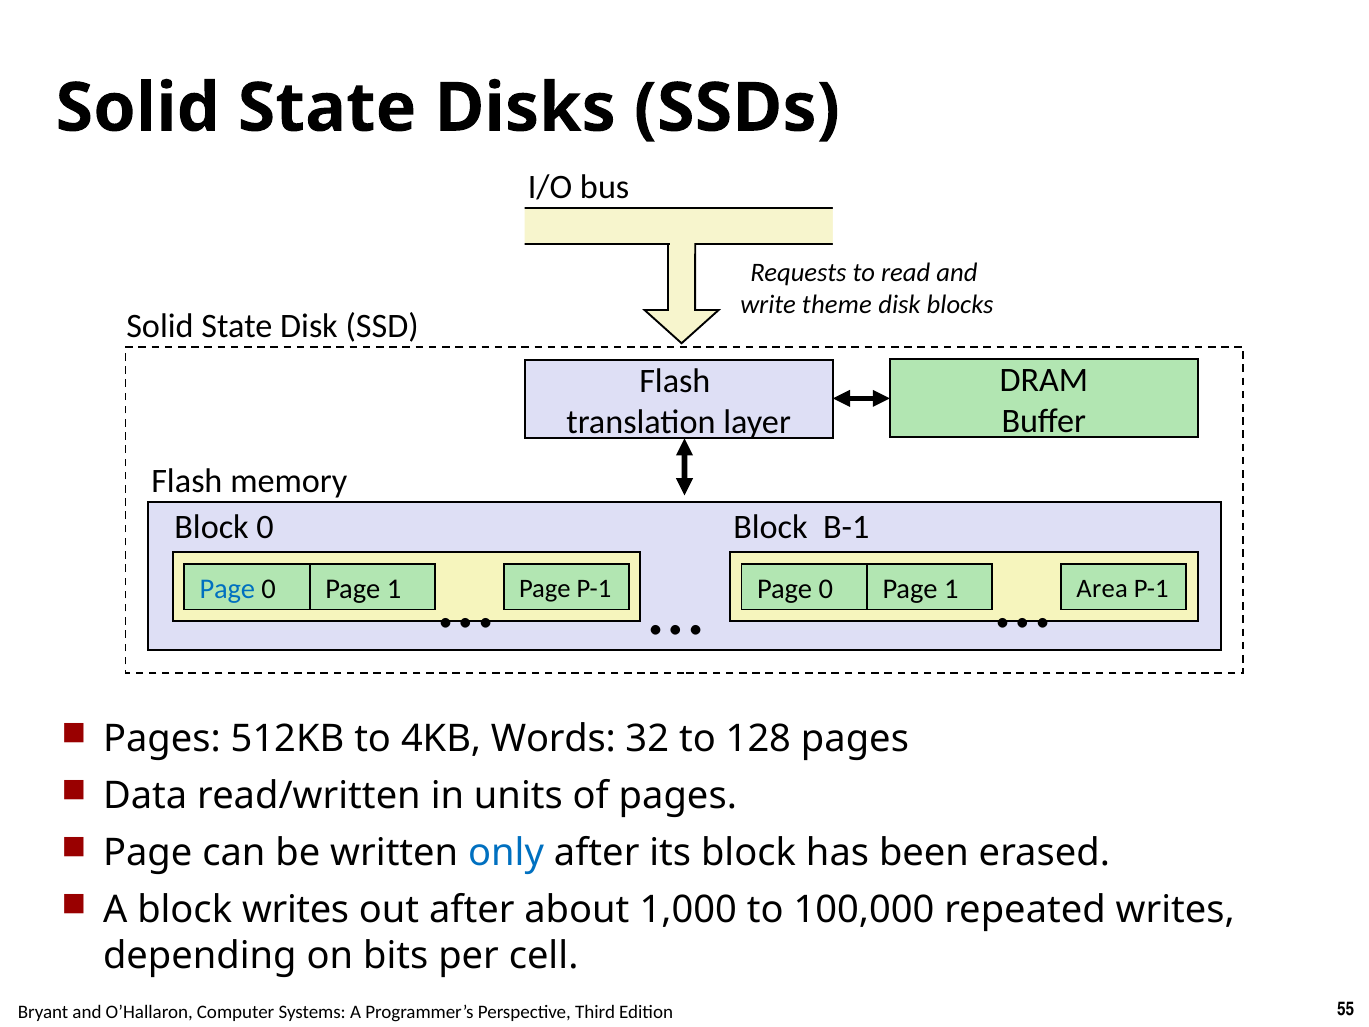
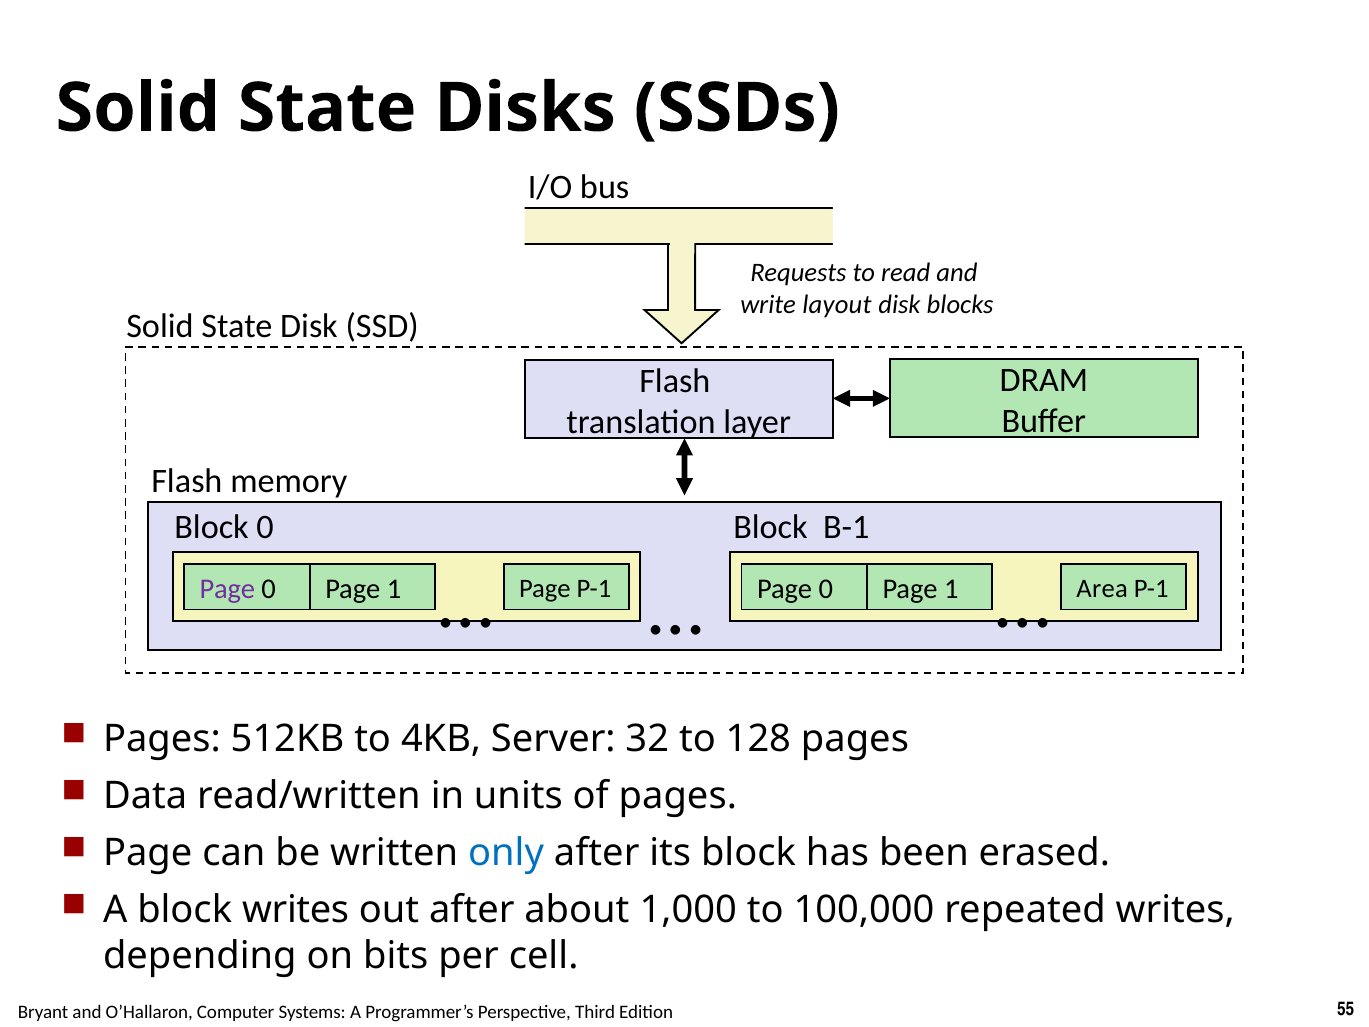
theme: theme -> layout
Page at (227, 588) colour: blue -> purple
Words: Words -> Server
